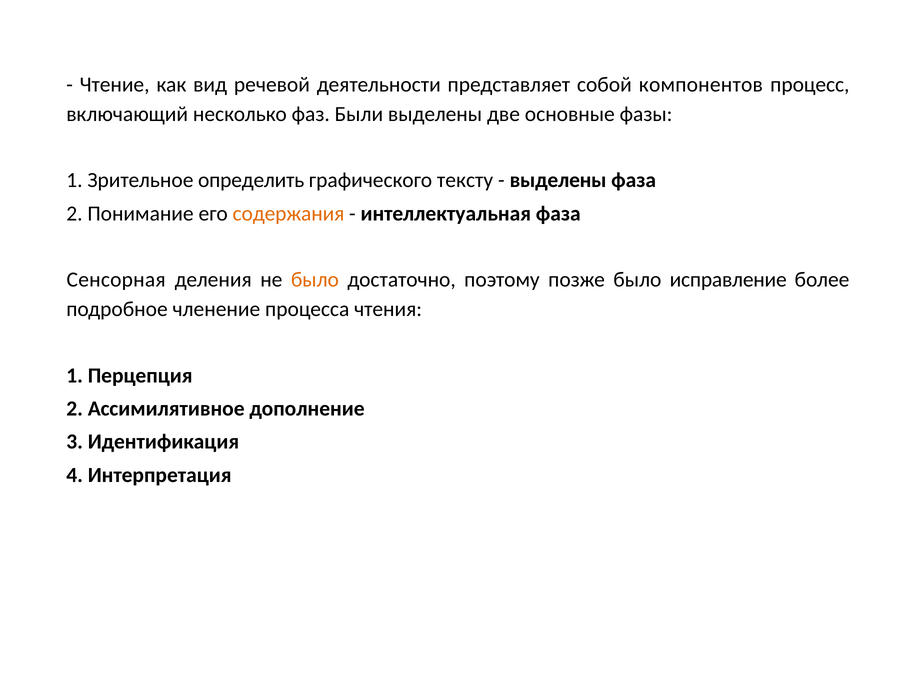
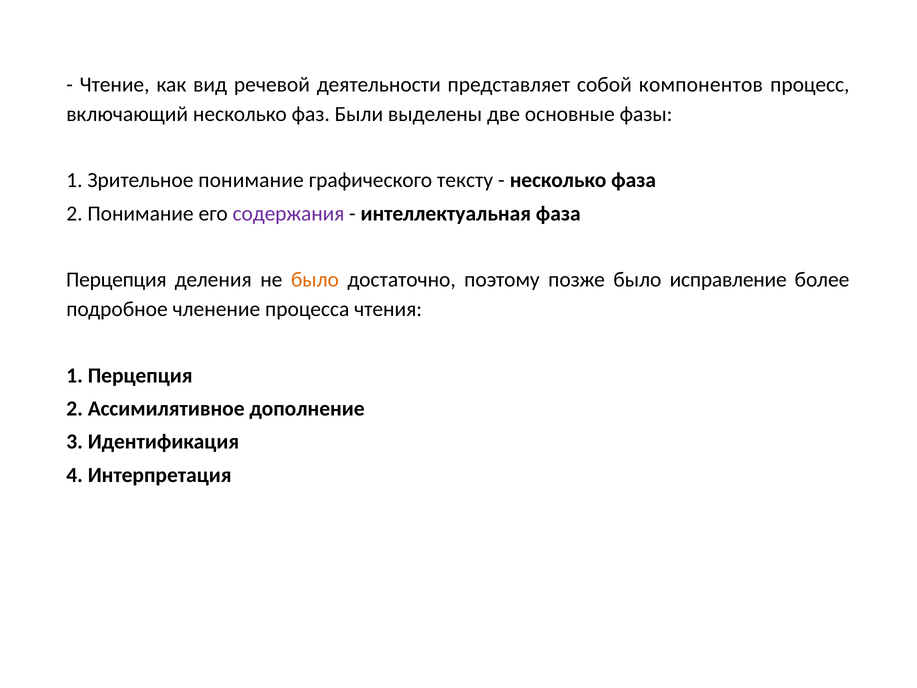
Зрительное определить: определить -> понимание
выделены at (558, 180): выделены -> несколько
содержания colour: orange -> purple
Сенсорная at (116, 280): Сенсорная -> Перцепция
